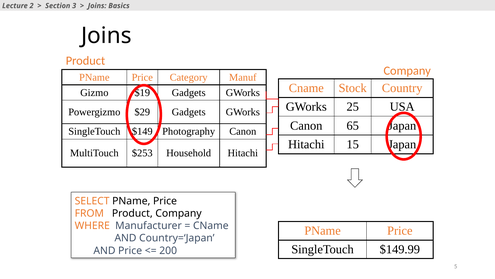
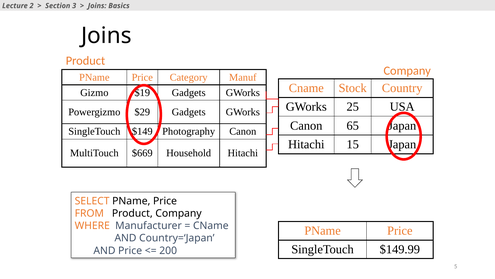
$253: $253 -> $669
